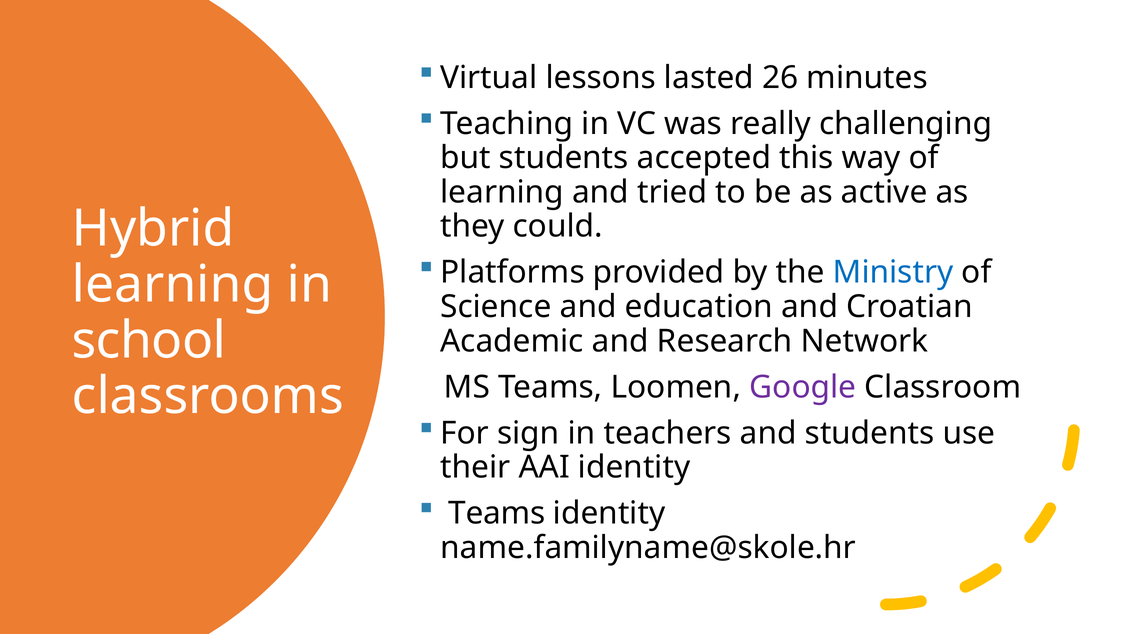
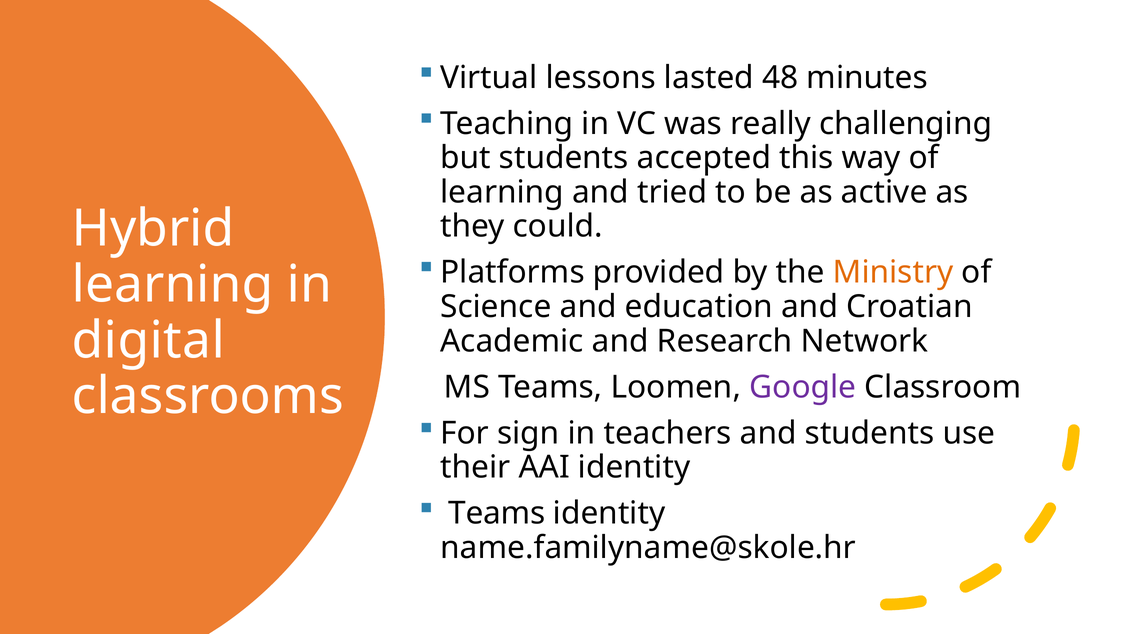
26: 26 -> 48
Ministry colour: blue -> orange
school: school -> digital
